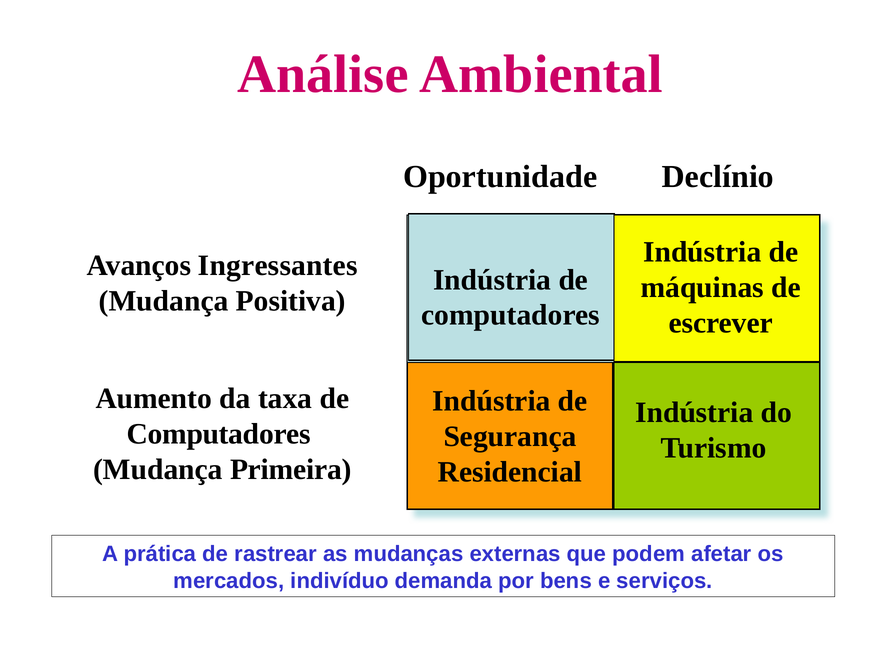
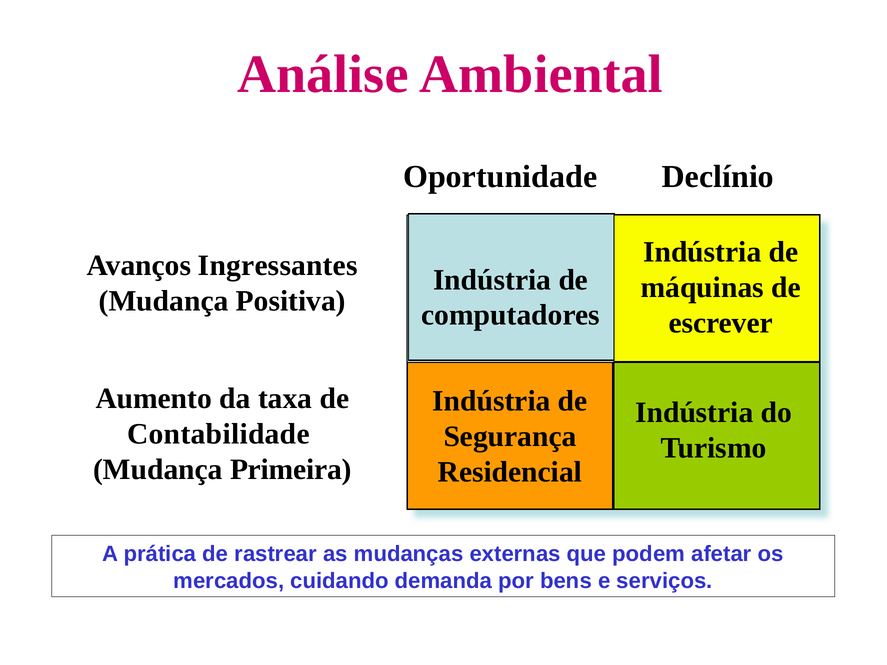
Computadores at (219, 434): Computadores -> Contabilidade
indivíduo: indivíduo -> cuidando
